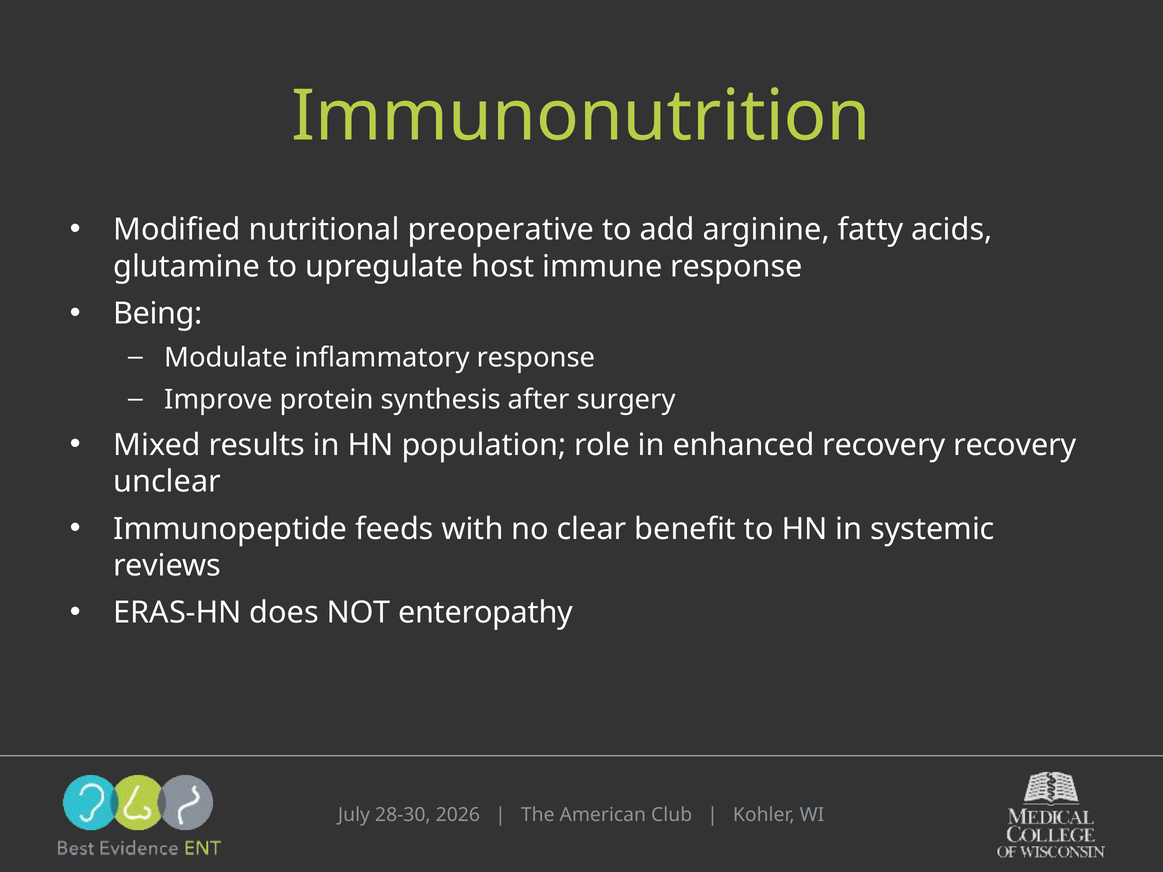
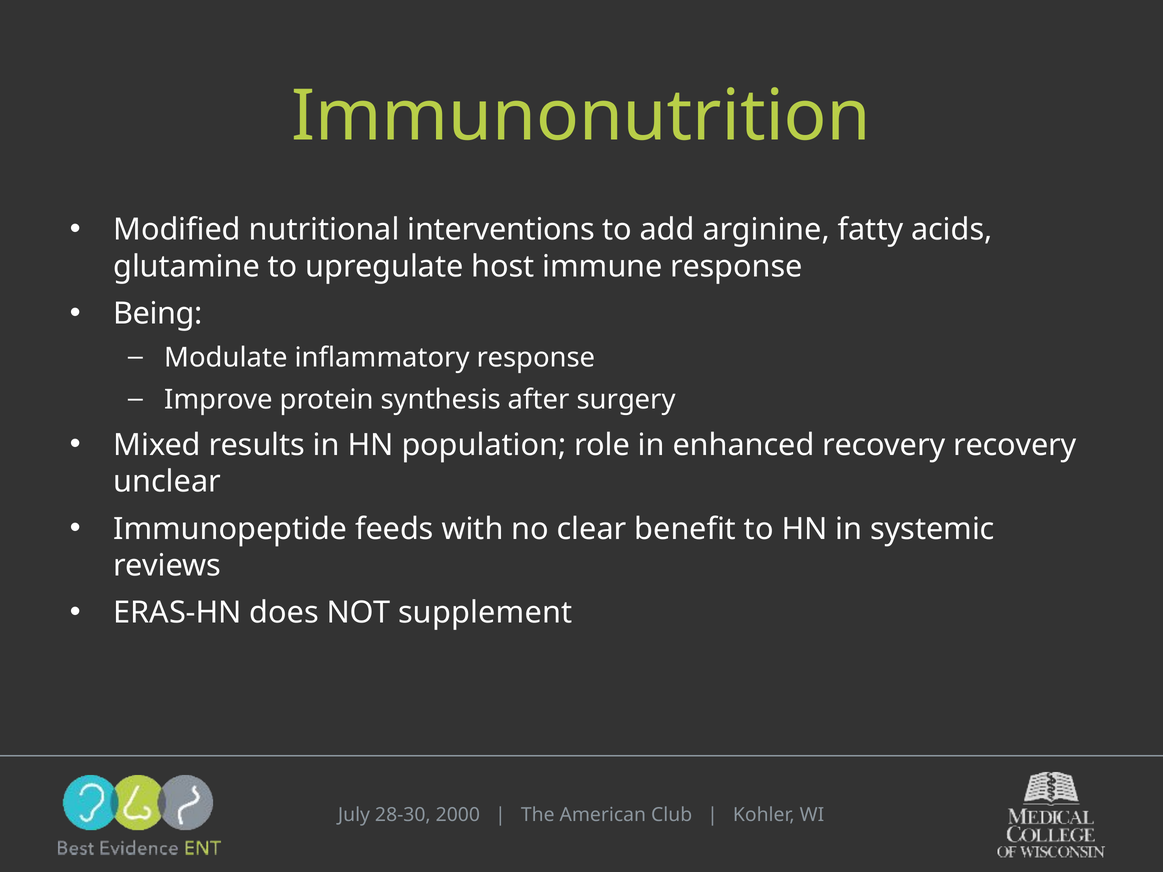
preoperative: preoperative -> interventions
enteropathy: enteropathy -> supplement
2026: 2026 -> 2000
